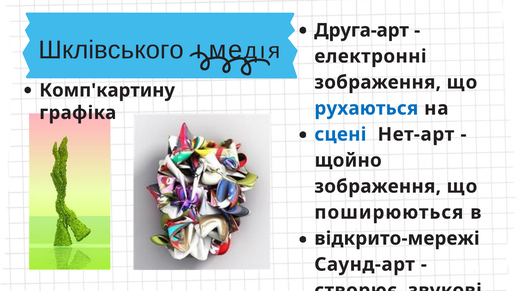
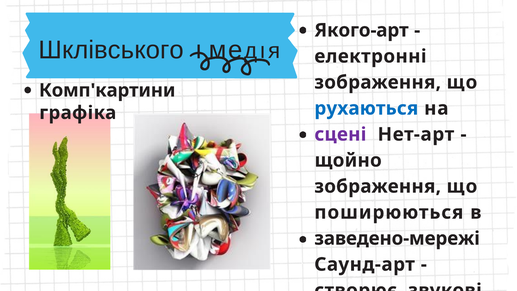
Друга-арт: Друга-арт -> Якого-арт
Комп'картину: Комп'картину -> Комп'картини
сцені colour: blue -> purple
відкрито-мережі: відкрито-мережі -> заведено-мережі
